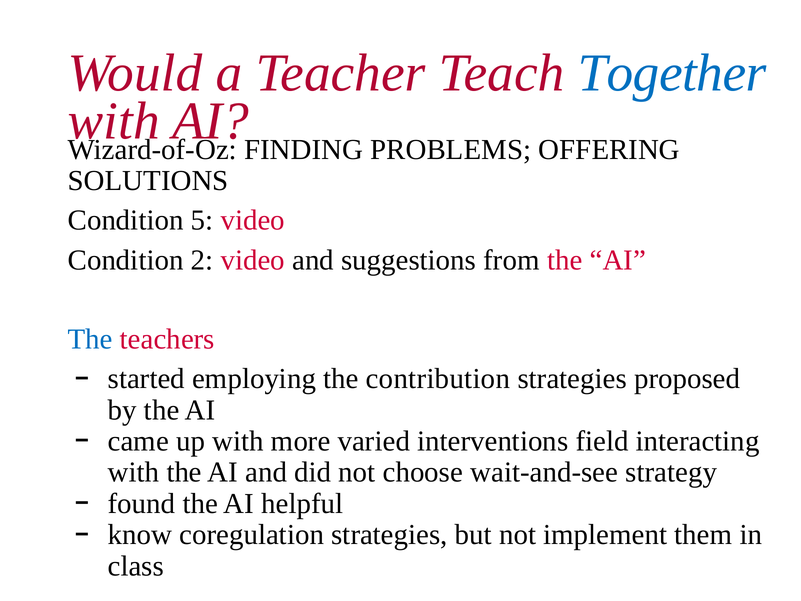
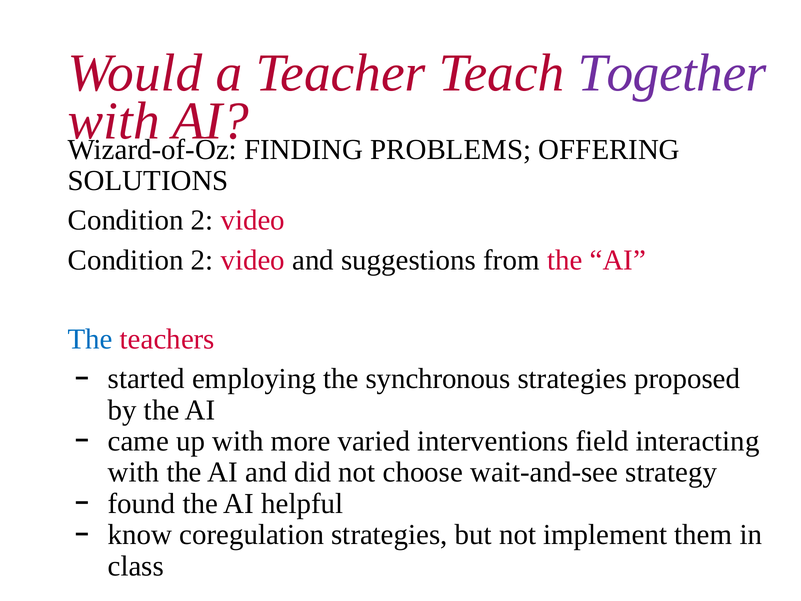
Together colour: blue -> purple
5 at (202, 220): 5 -> 2
contribution: contribution -> synchronous
